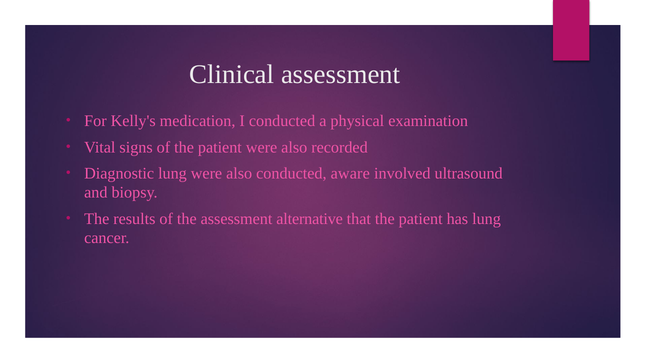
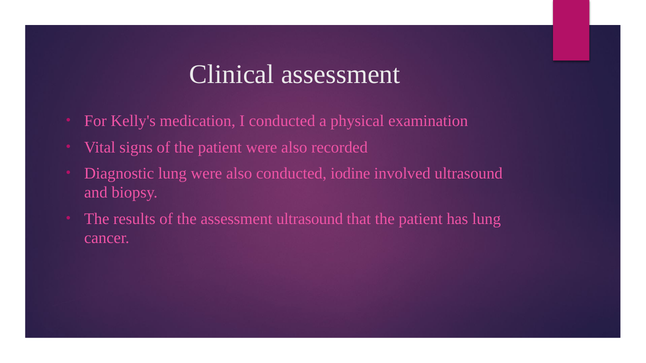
aware: aware -> iodine
assessment alternative: alternative -> ultrasound
